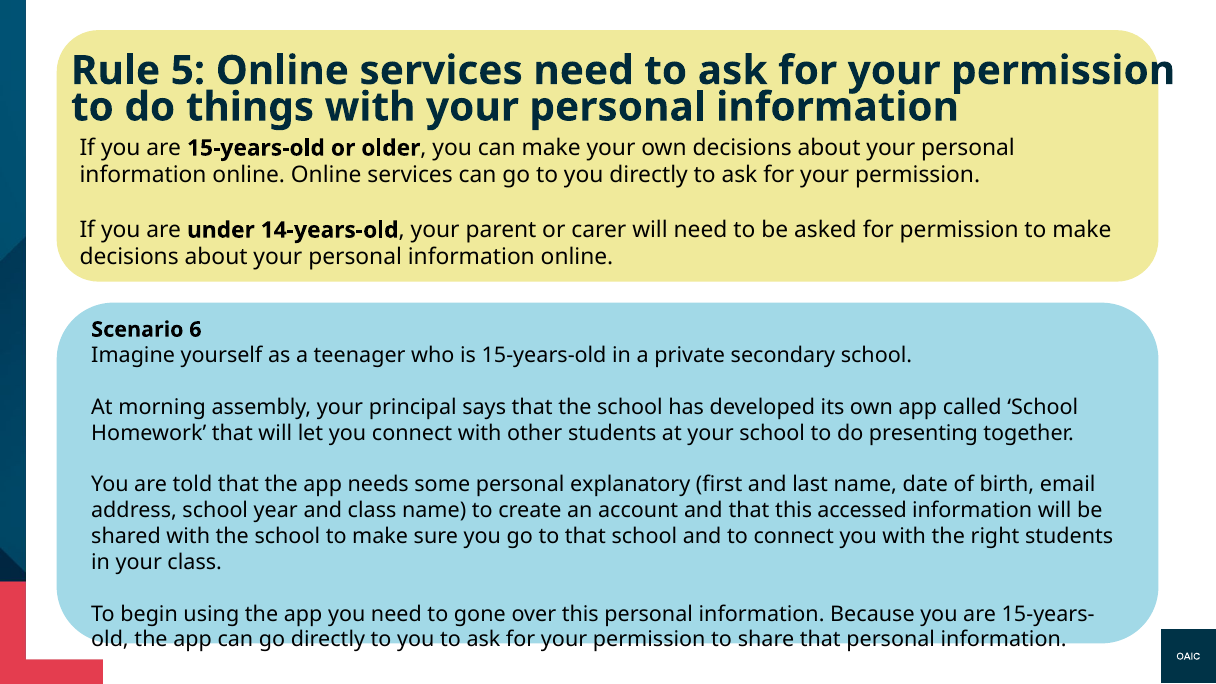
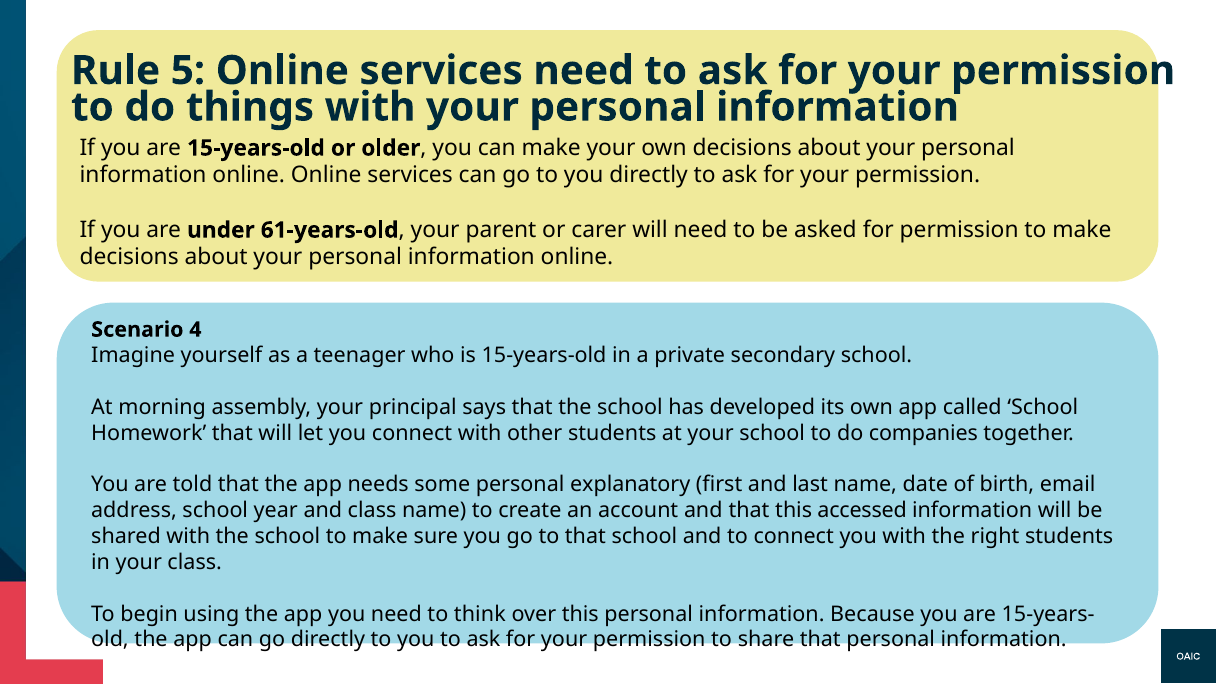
14-years-old: 14-years-old -> 61-years-old
6: 6 -> 4
presenting: presenting -> companies
gone: gone -> think
